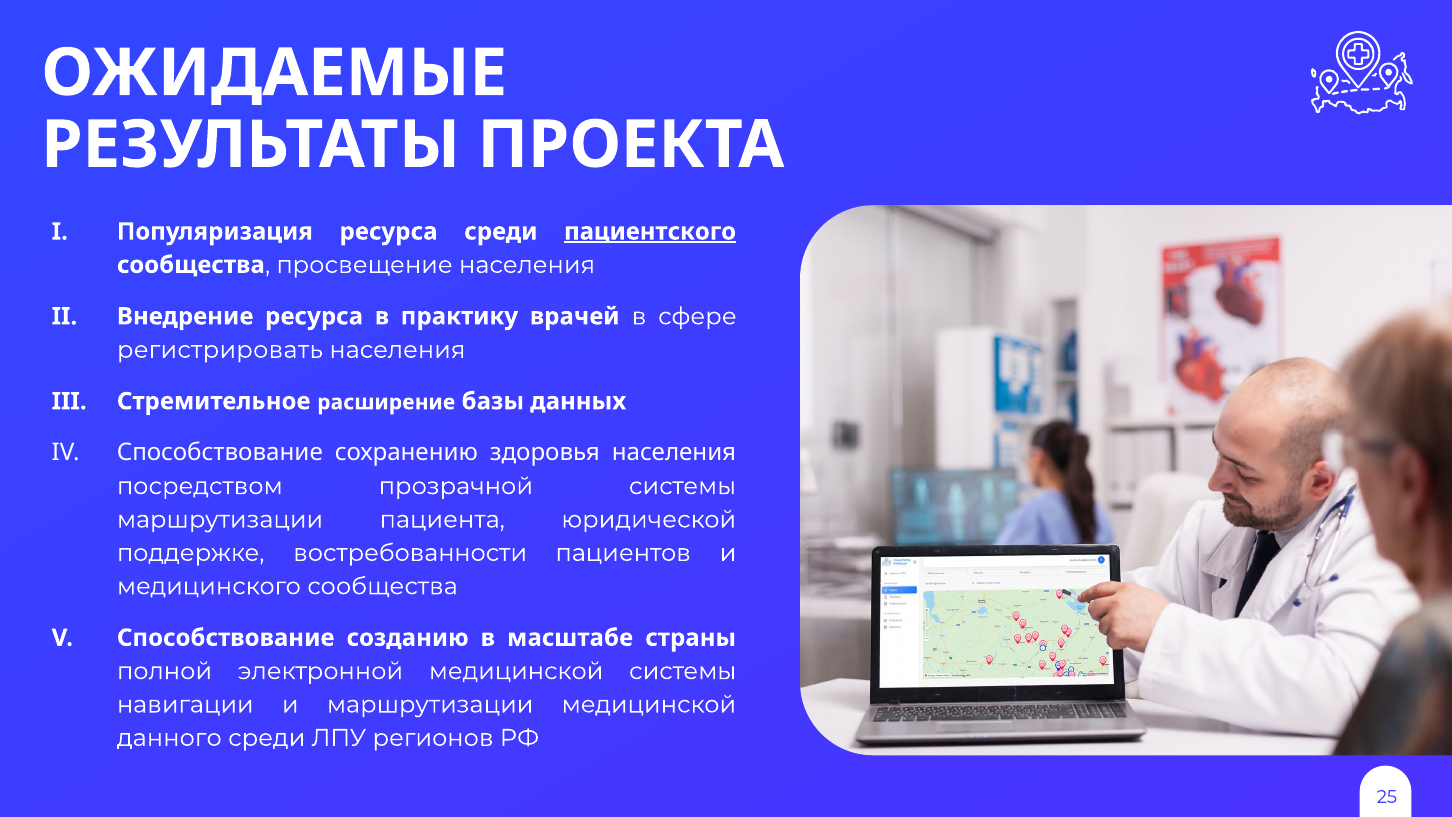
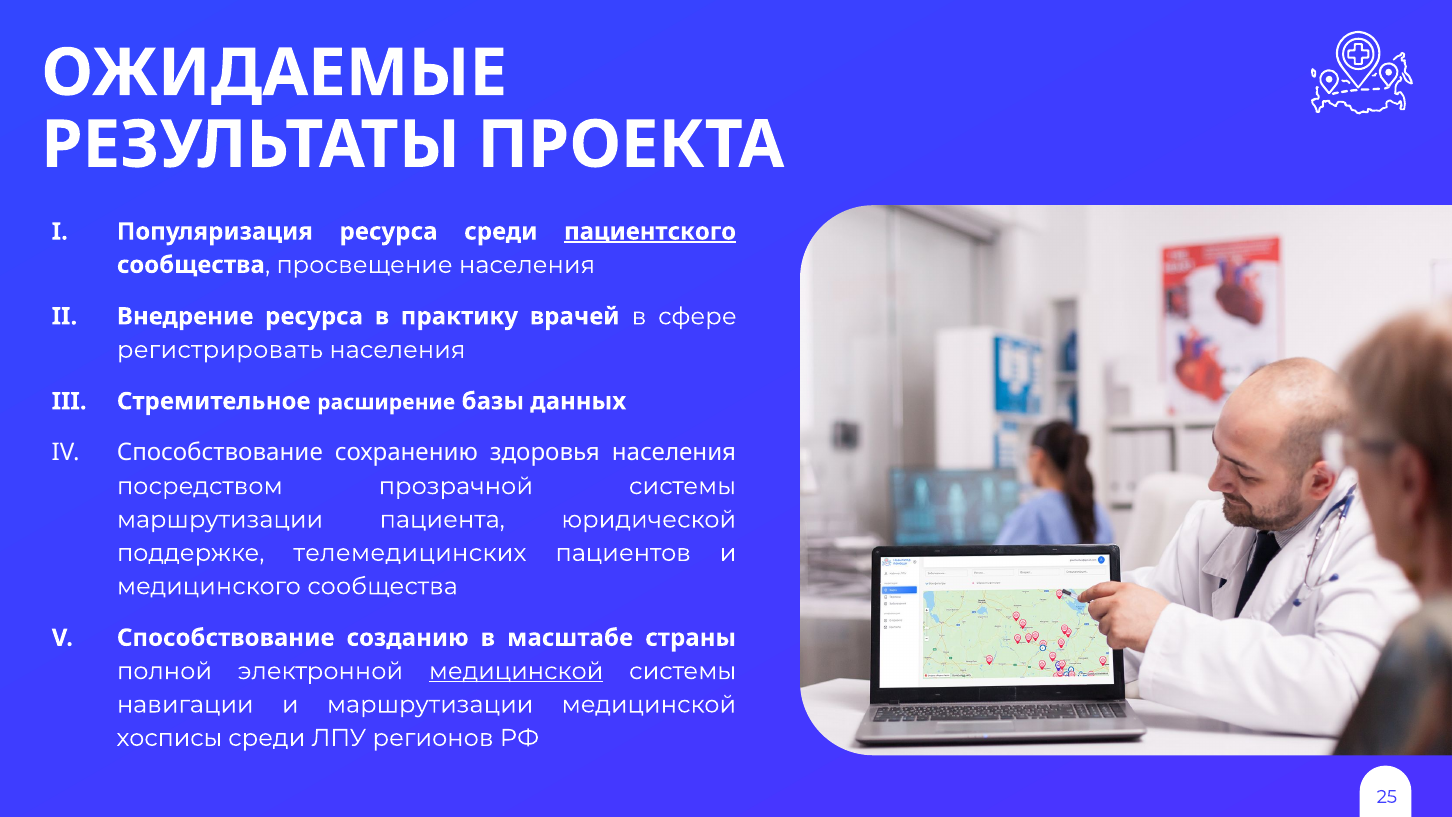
востребованности: востребованности -> телемедицинских
медицинской at (516, 671) underline: none -> present
данного: данного -> хосписы
